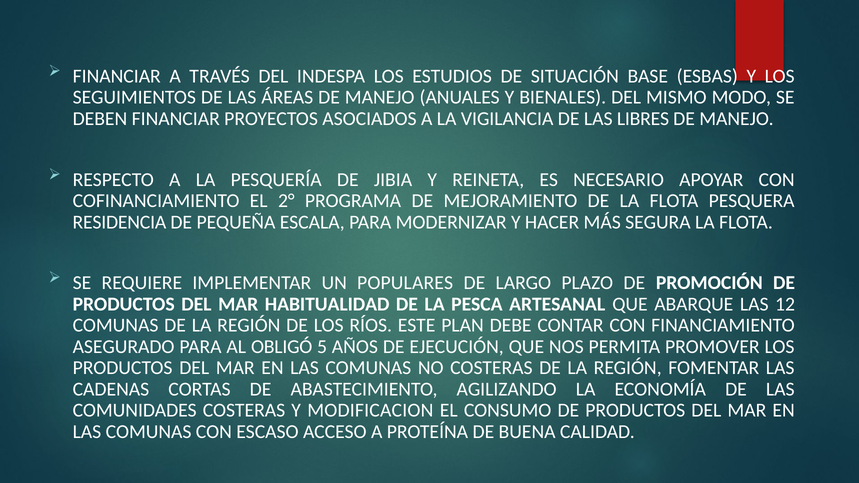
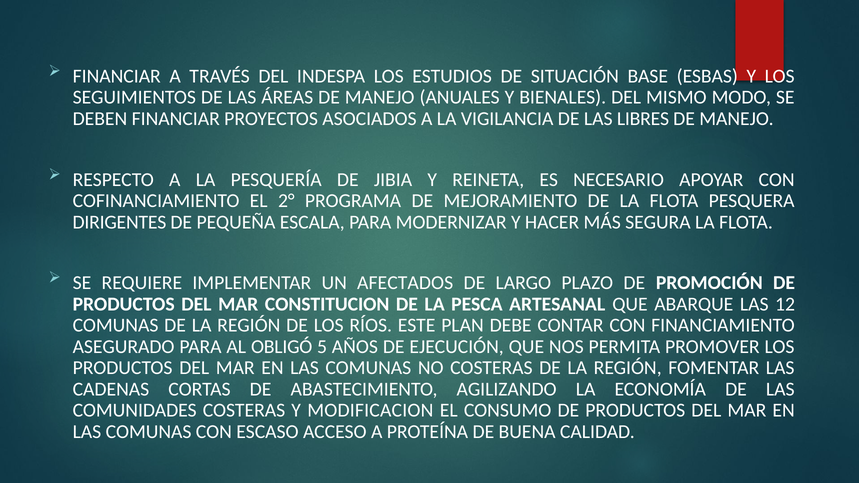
RESIDENCIA: RESIDENCIA -> DIRIGENTES
POPULARES: POPULARES -> AFECTADOS
HABITUALIDAD: HABITUALIDAD -> CONSTITUCION
